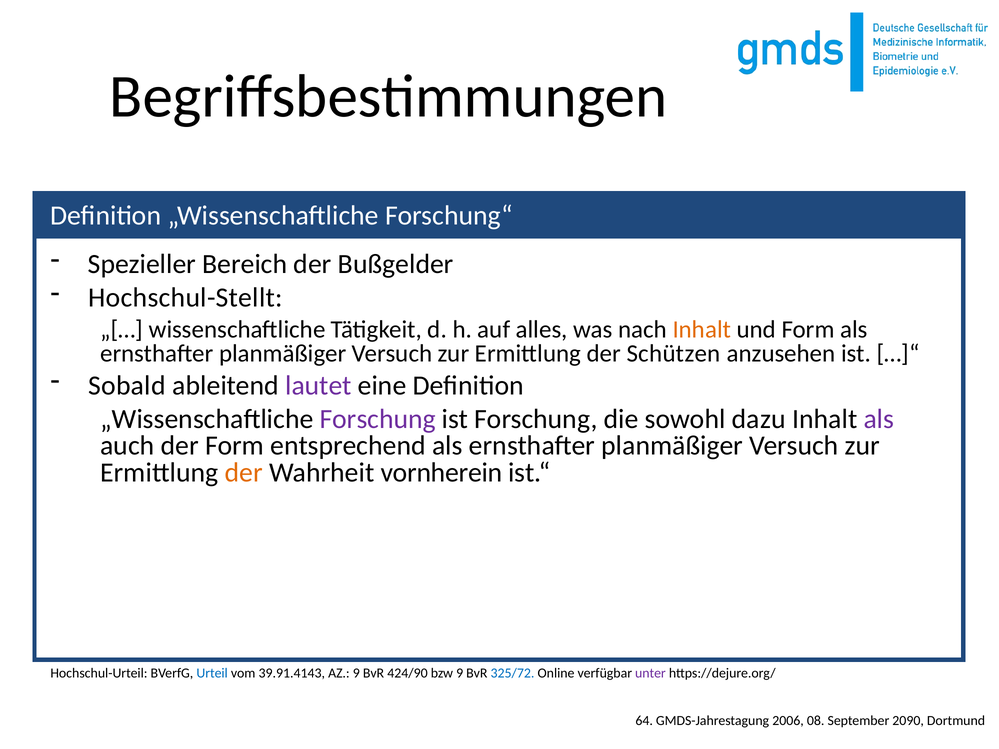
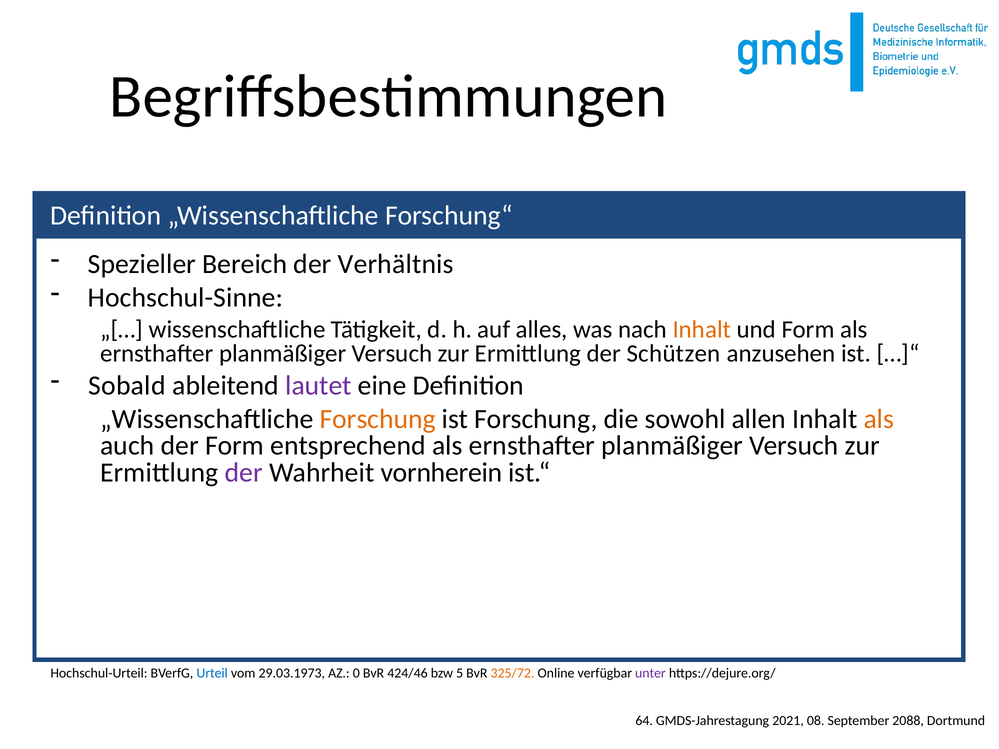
Bußgelder: Bußgelder -> Verhältnis
Hochschul-Stellt: Hochschul-Stellt -> Hochschul-Sinne
Forschung at (378, 419) colour: purple -> orange
dazu: dazu -> allen
als at (879, 419) colour: purple -> orange
der at (244, 473) colour: orange -> purple
39.91.4143: 39.91.4143 -> 29.03.1973
AZ 9: 9 -> 0
424/90: 424/90 -> 424/46
bzw 9: 9 -> 5
325/72 colour: blue -> orange
2006: 2006 -> 2021
2090: 2090 -> 2088
